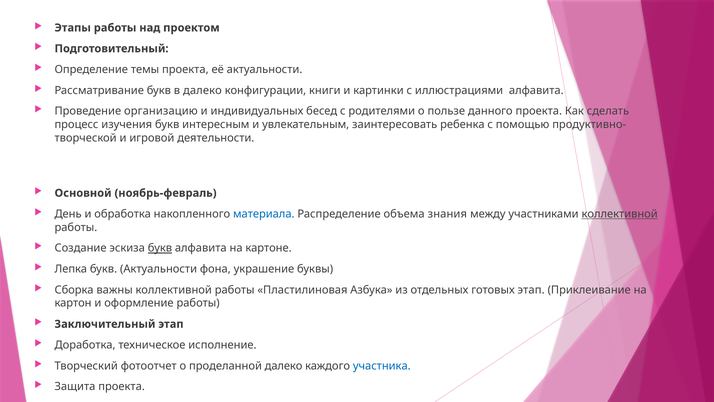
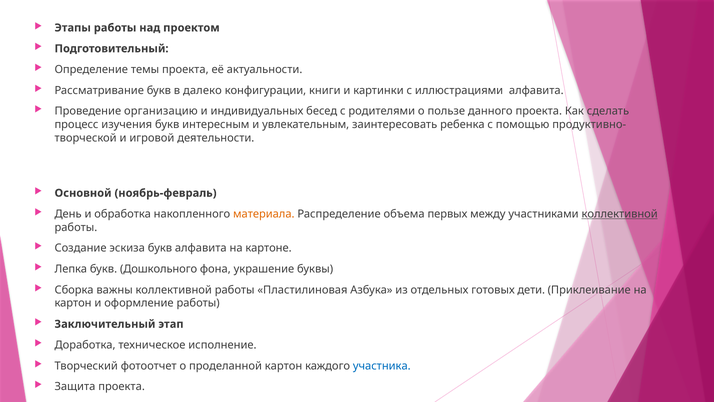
материала colour: blue -> orange
знания: знания -> первых
букв at (160, 248) underline: present -> none
букв Актуальности: Актуальности -> Дошкольного
готовых этап: этап -> дети
проделанной далеко: далеко -> картон
